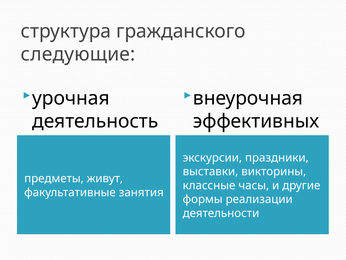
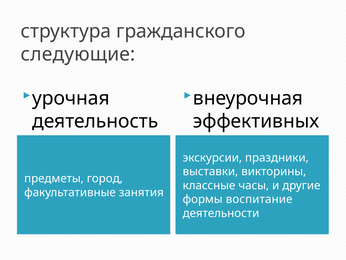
живут: живут -> город
реализации: реализации -> воспитание
